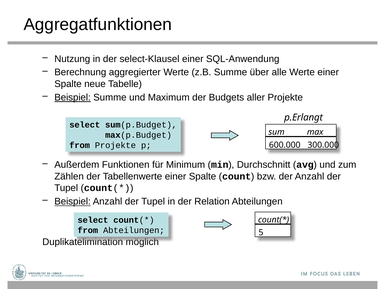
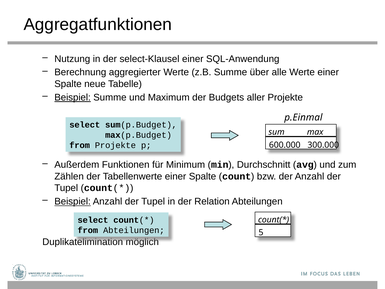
p.Erlangt: p.Erlangt -> p.Einmal
